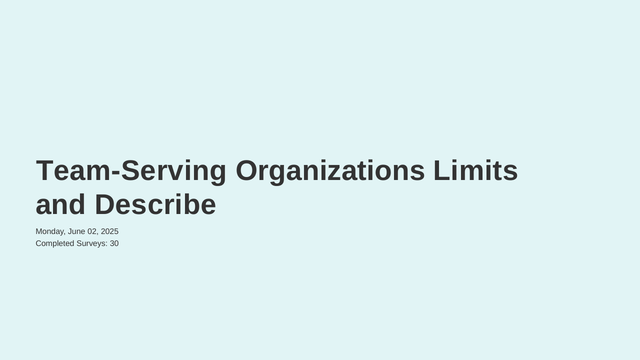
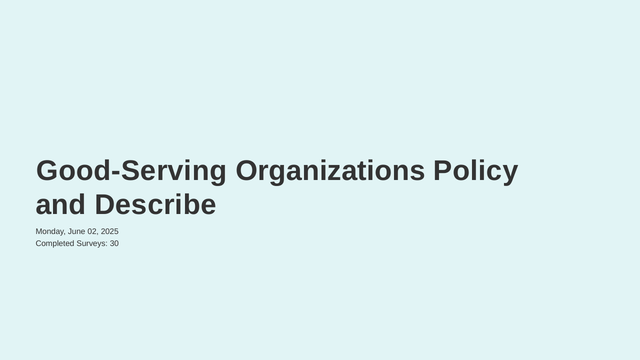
Team-Serving: Team-Serving -> Good-Serving
Limits: Limits -> Policy
